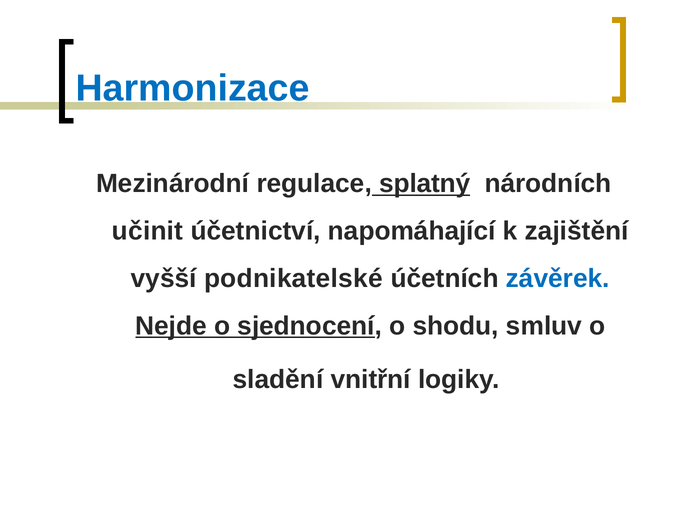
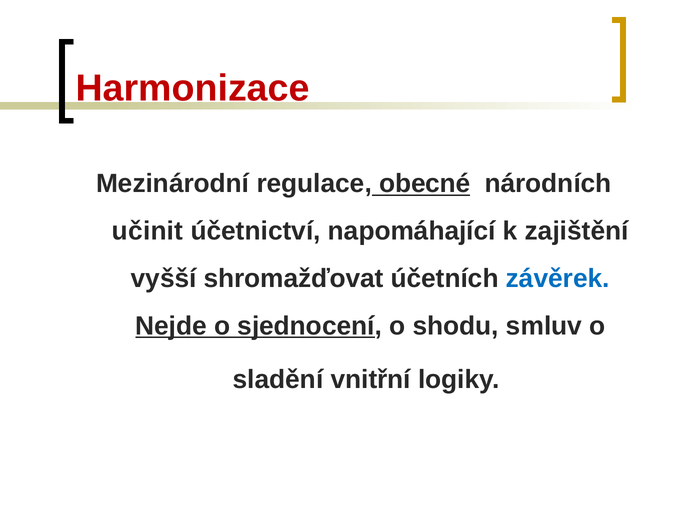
Harmonizace colour: blue -> red
splatný: splatný -> obecné
podnikatelské: podnikatelské -> shromažďovat
